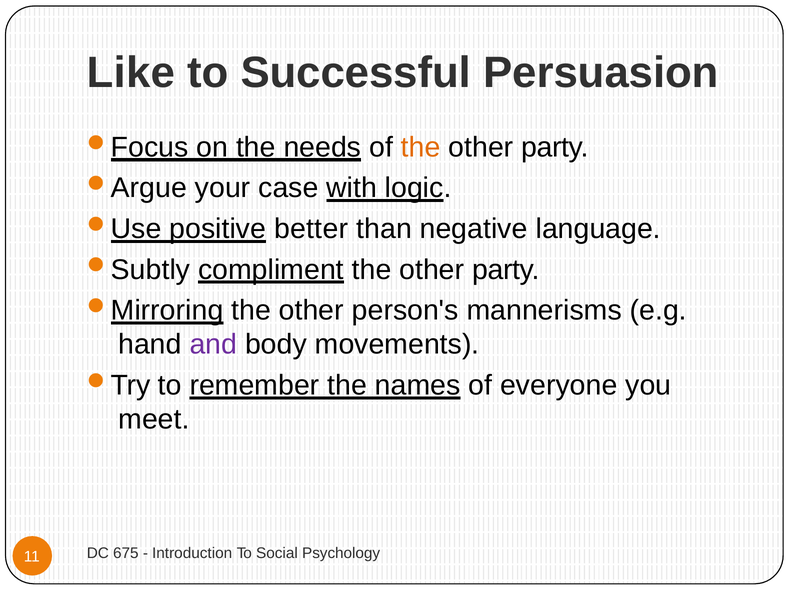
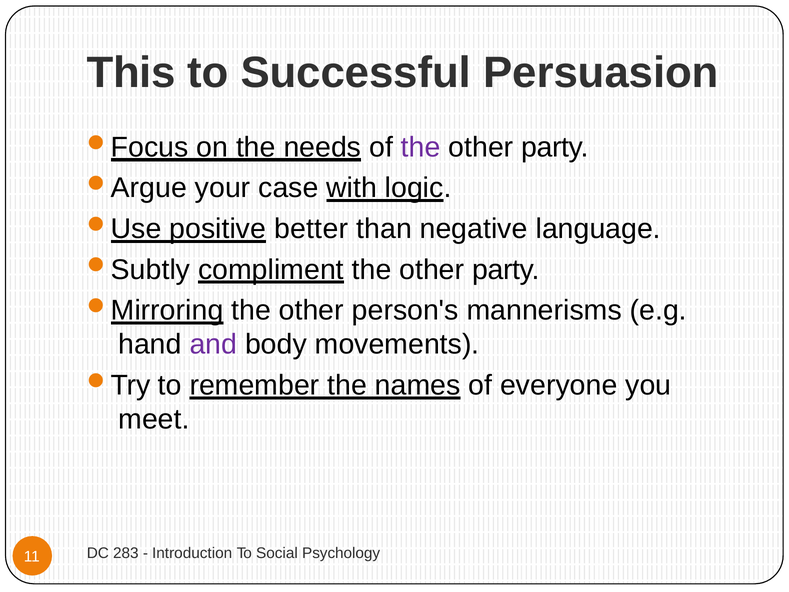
Like: Like -> This
the at (421, 147) colour: orange -> purple
675: 675 -> 283
